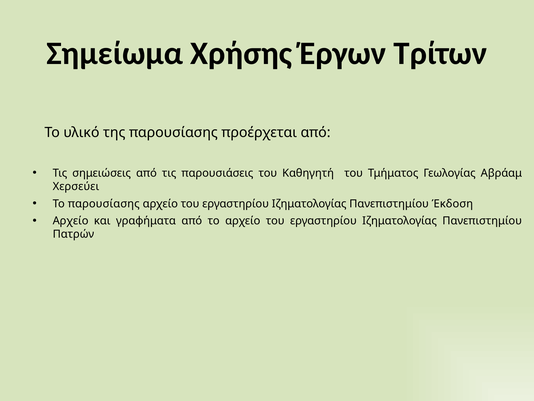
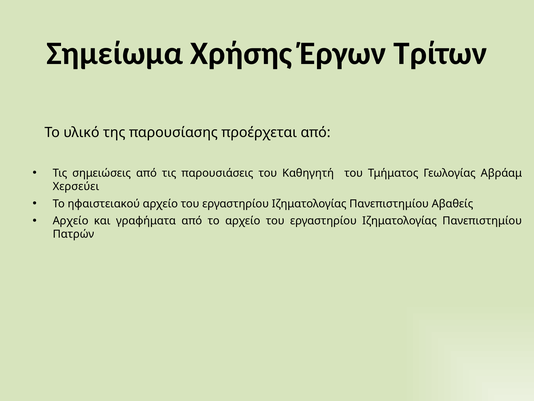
Το παρουσίασης: παρουσίασης -> ηφαιστειακού
Έκδοση: Έκδοση -> Αβαθείς
